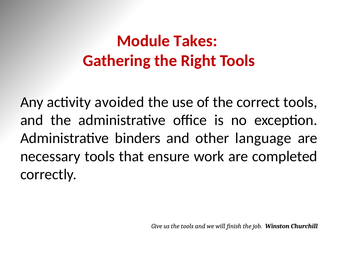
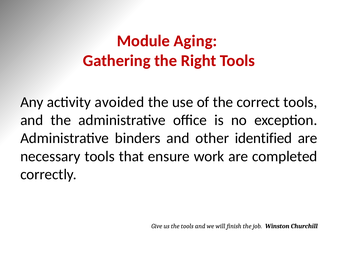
Takes: Takes -> Aging
language: language -> identified
